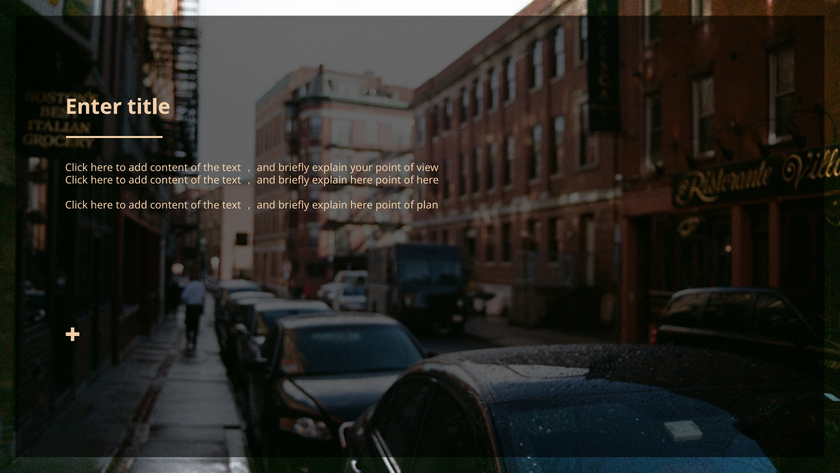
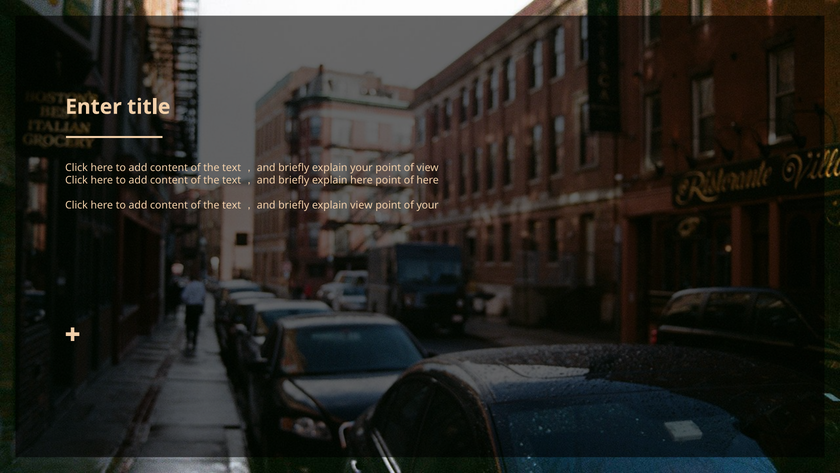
here at (361, 205): here -> view
of plan: plan -> your
